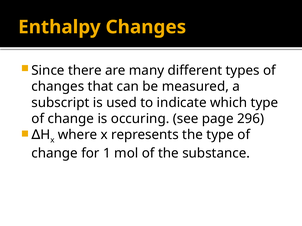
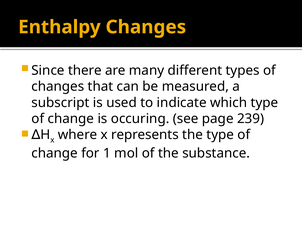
296: 296 -> 239
